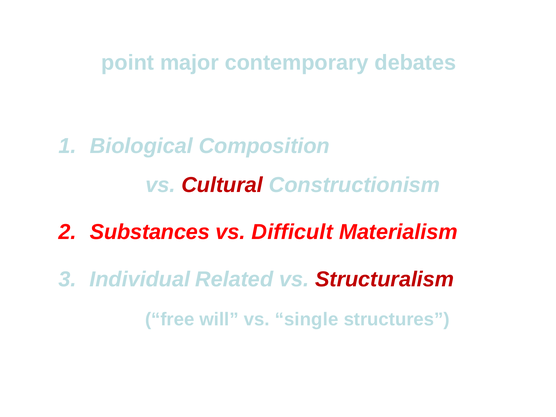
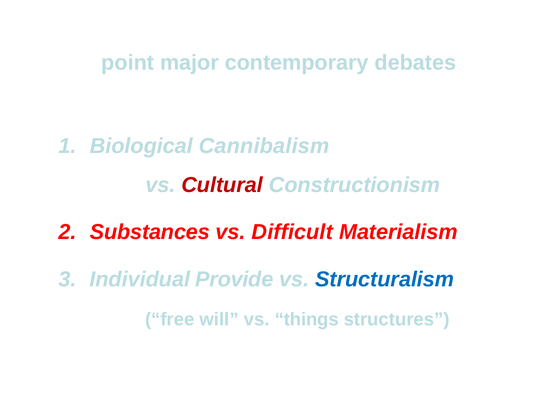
Composition: Composition -> Cannibalism
Related: Related -> Provide
Structuralism colour: red -> blue
single: single -> things
